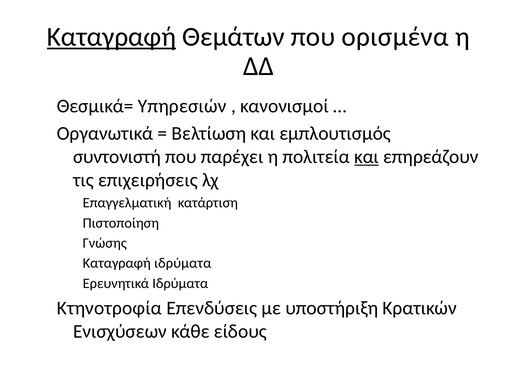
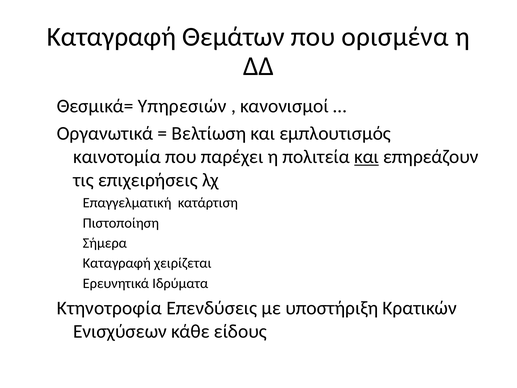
Καταγραφή at (111, 37) underline: present -> none
συντονιστή: συντονιστή -> καινοτομία
Γνώσης: Γνώσης -> Σήμερα
Καταγραφή ιδρύματα: ιδρύματα -> χειρίζεται
